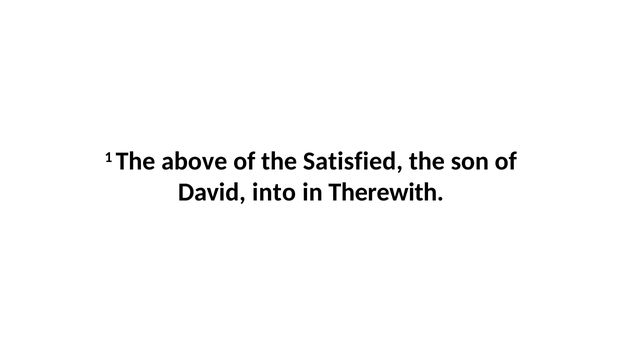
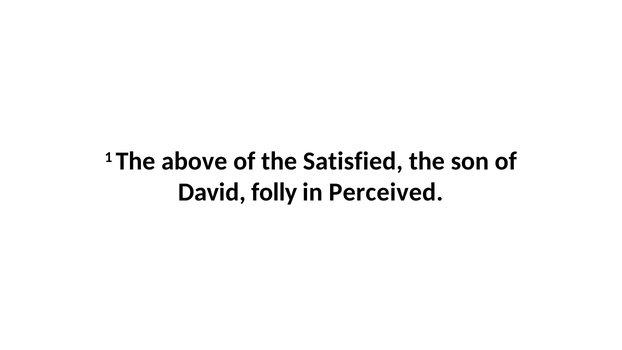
into: into -> folly
Therewith: Therewith -> Perceived
